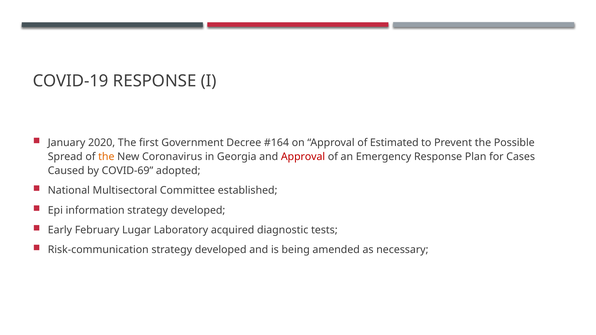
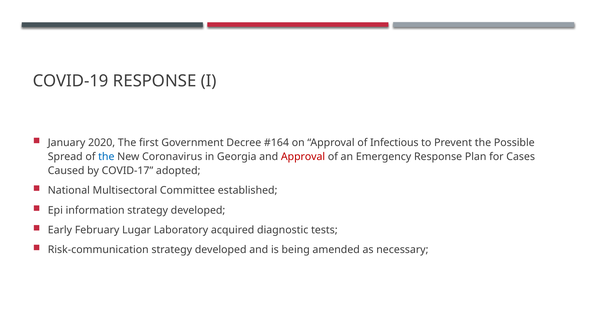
Estimated: Estimated -> Infectious
the at (106, 157) colour: orange -> blue
COVID-69: COVID-69 -> COVID-17
